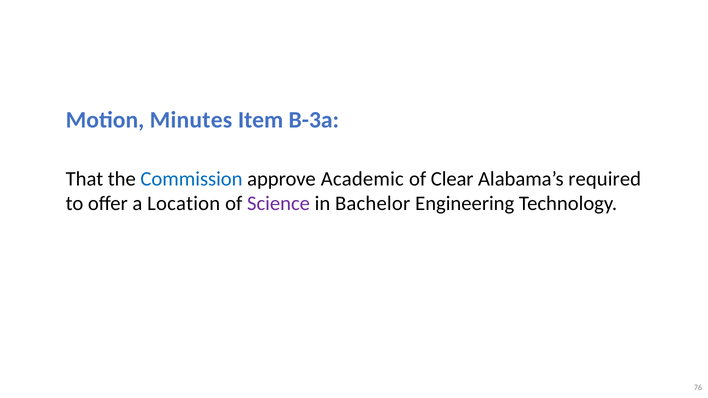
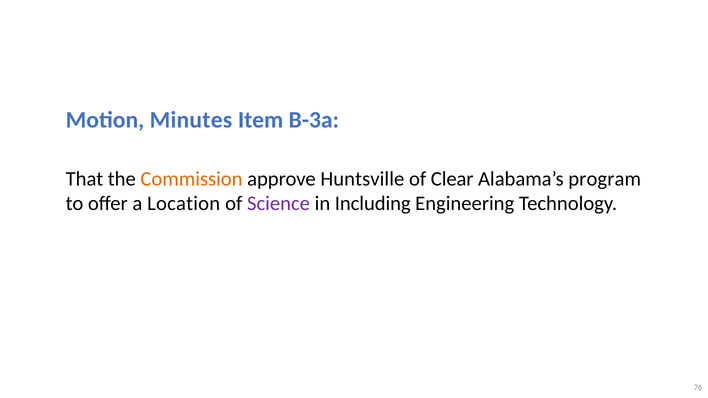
Commission colour: blue -> orange
Academic: Academic -> Huntsville
required: required -> program
Bachelor: Bachelor -> Including
